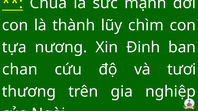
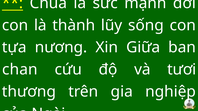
chìm: chìm -> sống
Đinh: Đinh -> Giữa
